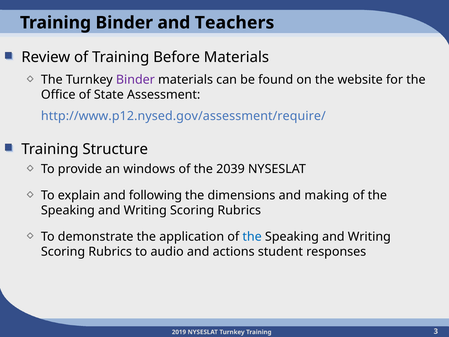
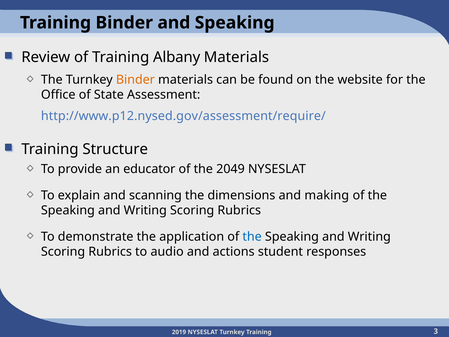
and Teachers: Teachers -> Speaking
Before: Before -> Albany
Binder at (135, 80) colour: purple -> orange
windows: windows -> educator
2039: 2039 -> 2049
following: following -> scanning
